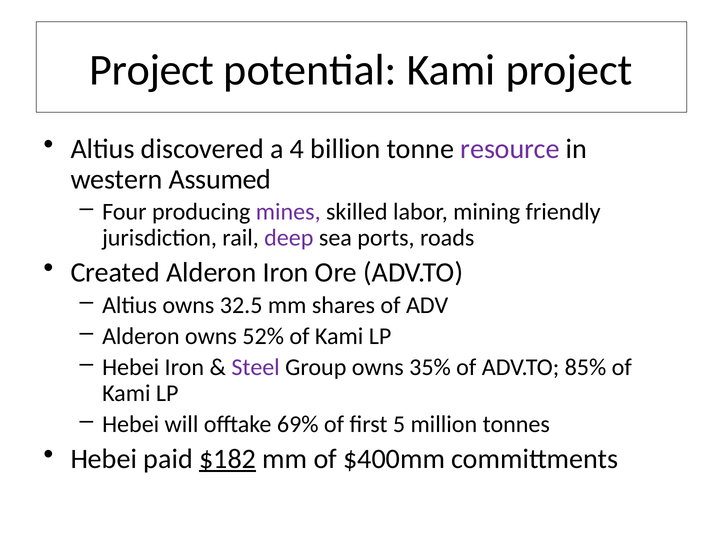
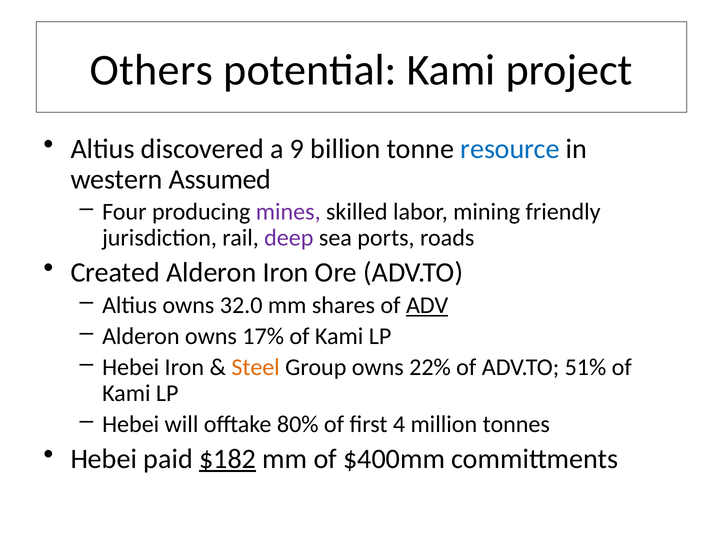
Project at (152, 70): Project -> Others
4: 4 -> 9
resource colour: purple -> blue
32.5: 32.5 -> 32.0
ADV underline: none -> present
52%: 52% -> 17%
Steel colour: purple -> orange
35%: 35% -> 22%
85%: 85% -> 51%
69%: 69% -> 80%
5: 5 -> 4
